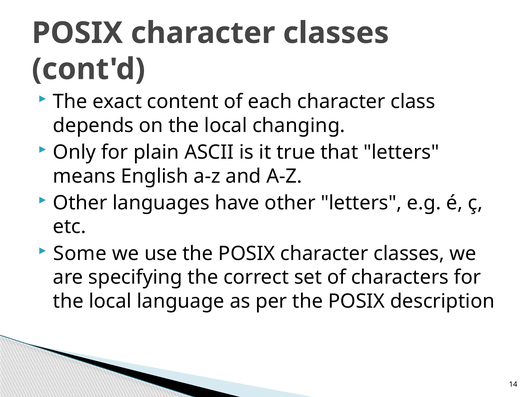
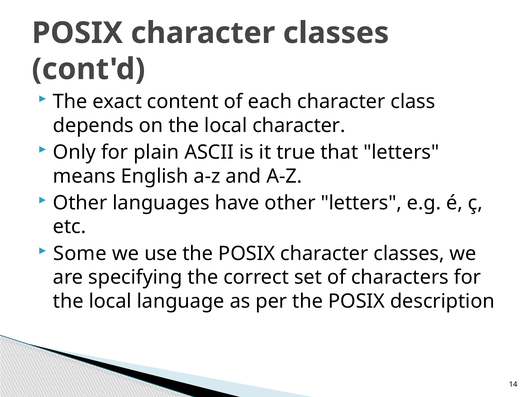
local changing: changing -> character
